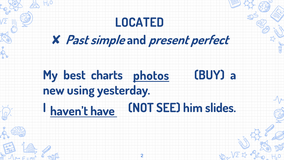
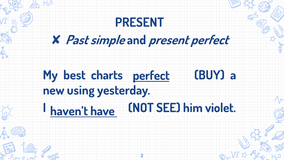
LOCATED at (139, 23): LOCATED -> PRESENT
photos at (151, 76): photos -> perfect
slides: slides -> violet
